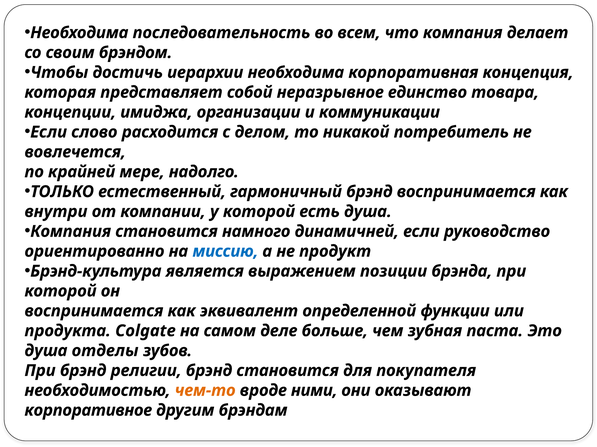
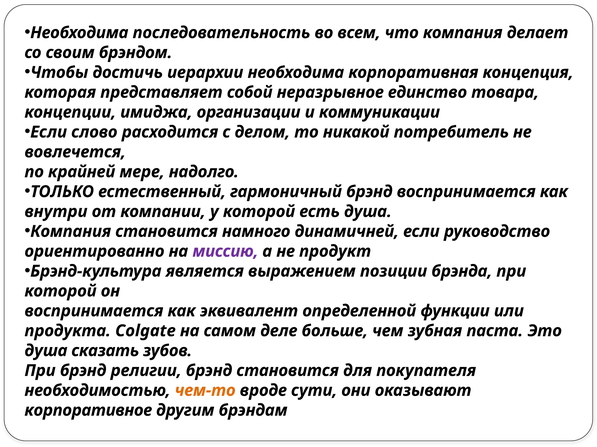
миссию colour: blue -> purple
отделы: отделы -> сказать
ними: ними -> сути
